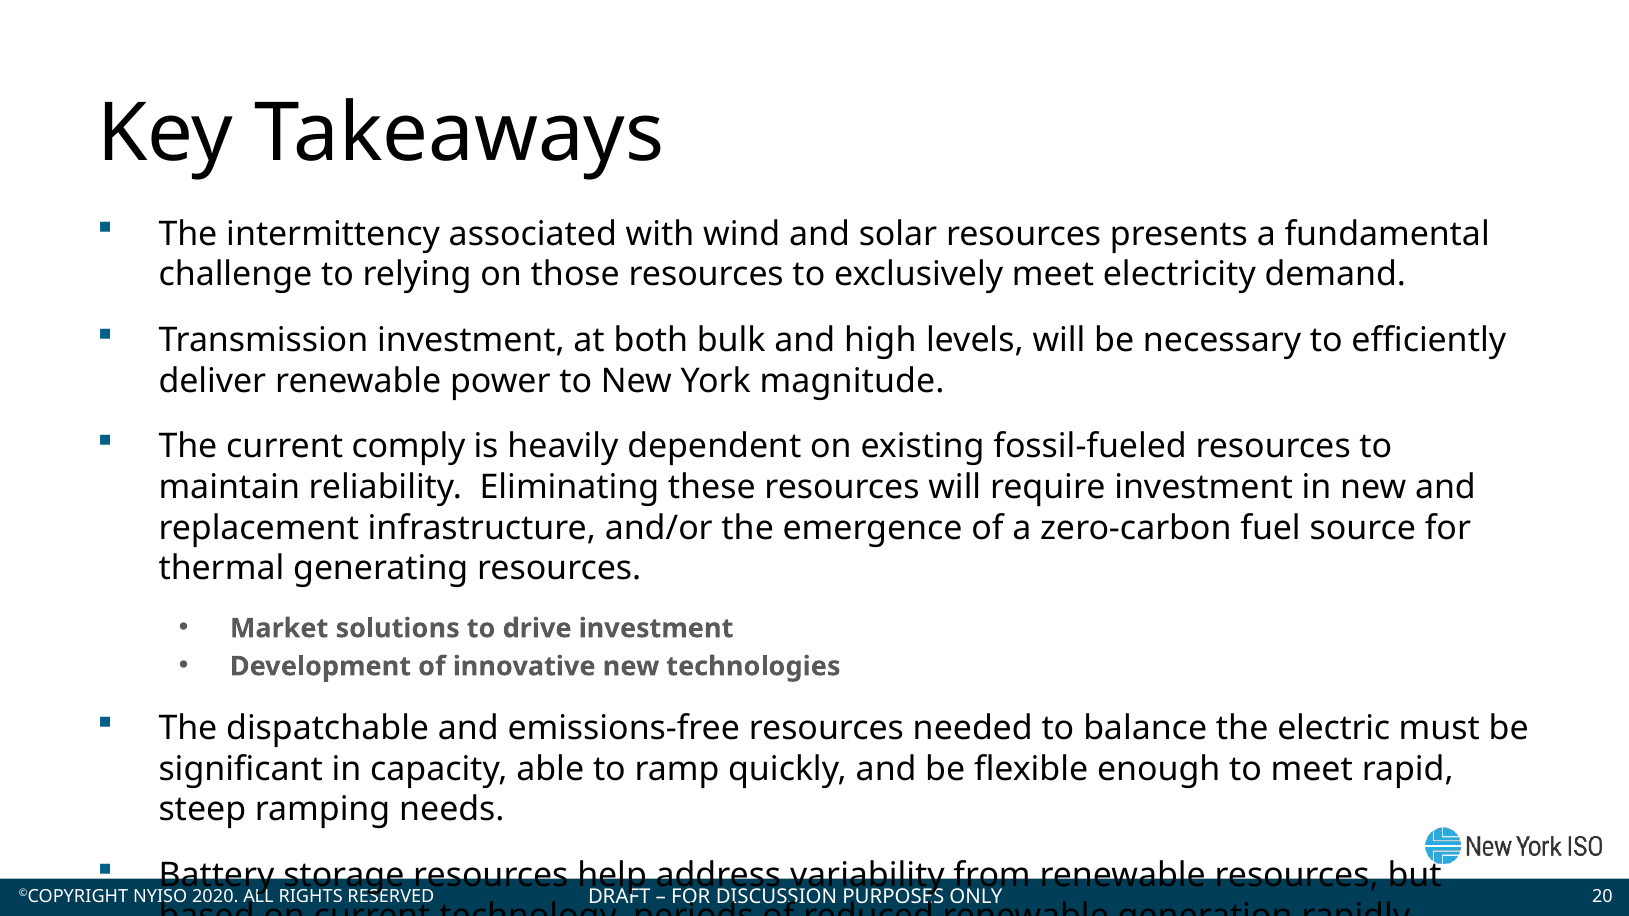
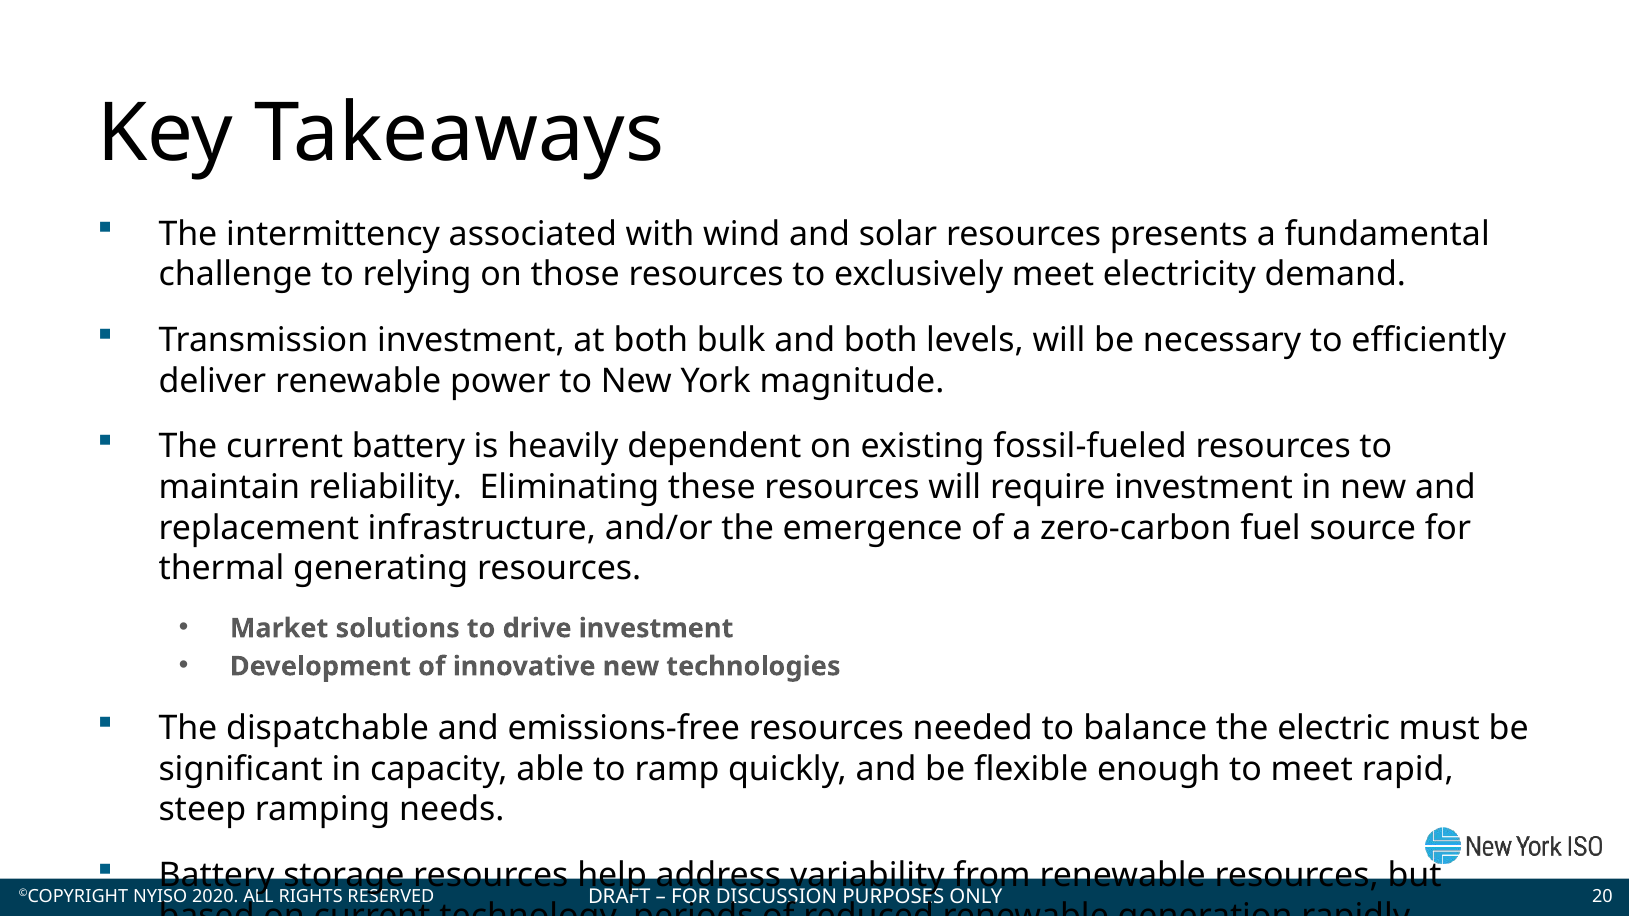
and high: high -> both
current comply: comply -> battery
